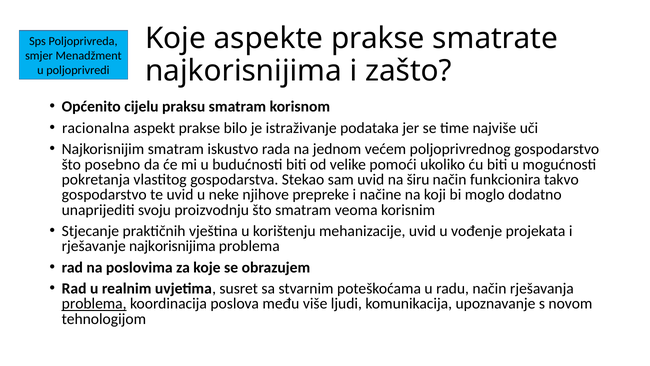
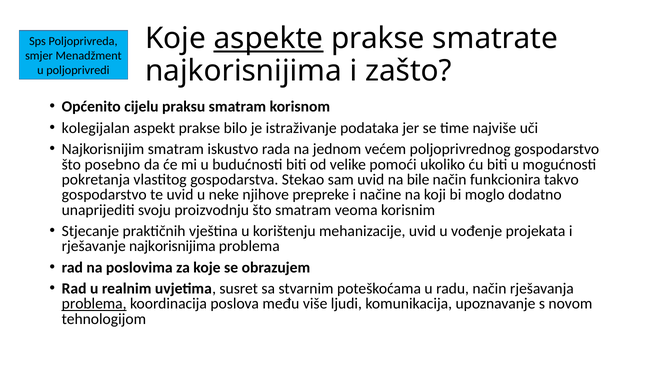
aspekte underline: none -> present
racionalna: racionalna -> kolegijalan
širu: širu -> bile
